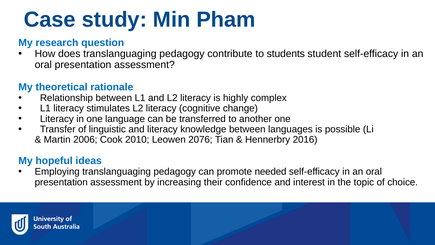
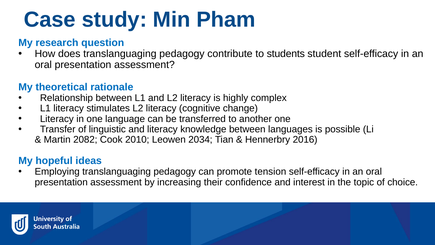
2006: 2006 -> 2082
2076: 2076 -> 2034
needed: needed -> tension
